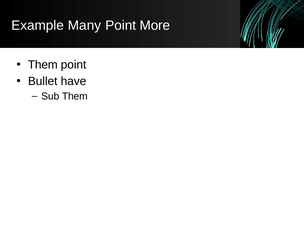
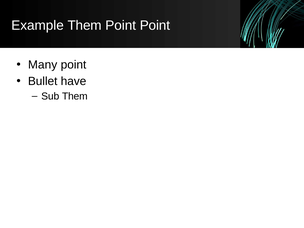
Example Many: Many -> Them
Point More: More -> Point
Them at (43, 65): Them -> Many
